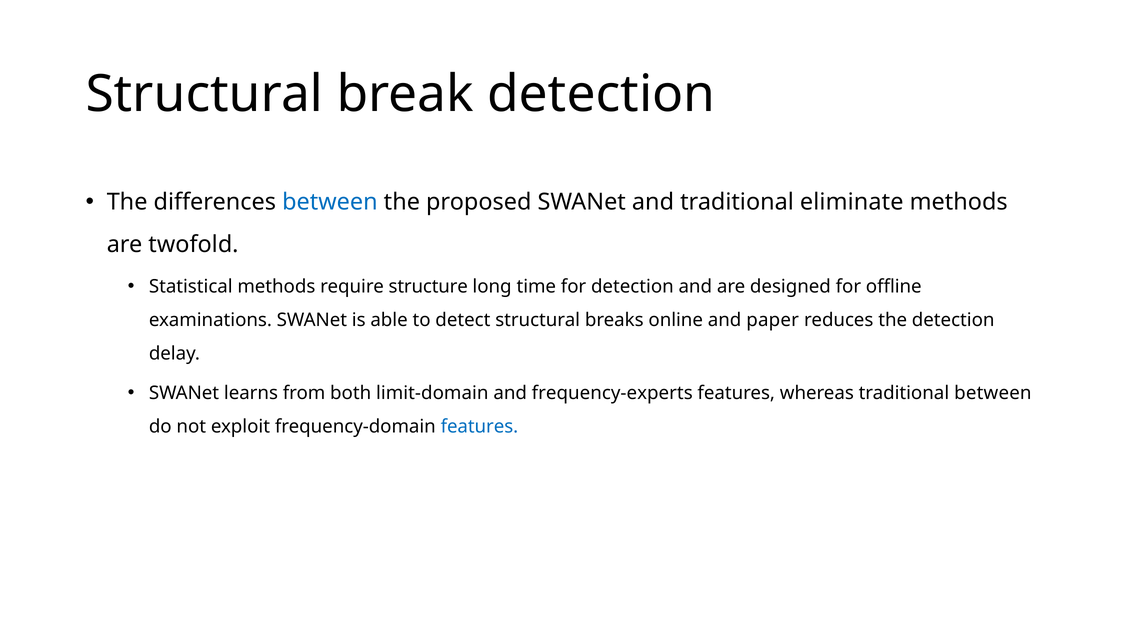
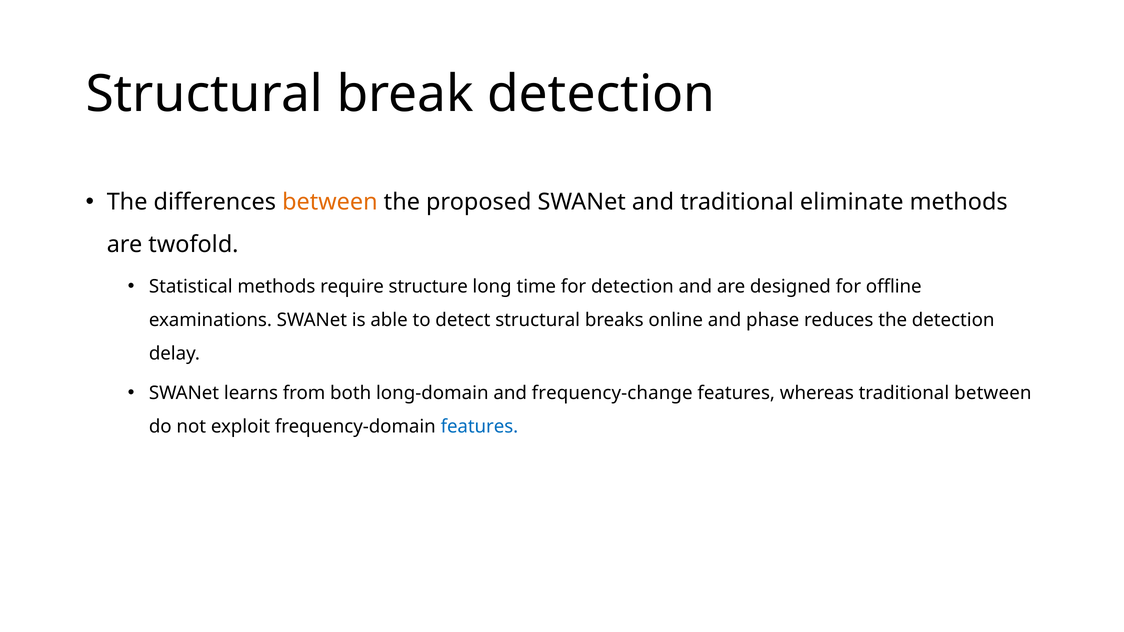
between at (330, 202) colour: blue -> orange
paper: paper -> phase
limit-domain: limit-domain -> long-domain
frequency-experts: frequency-experts -> frequency-change
